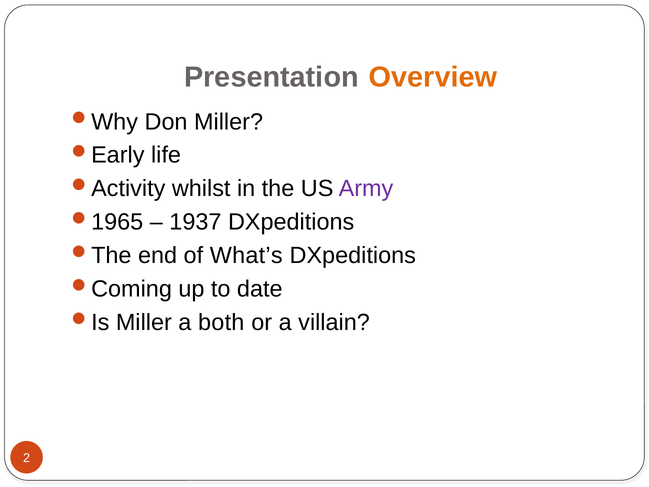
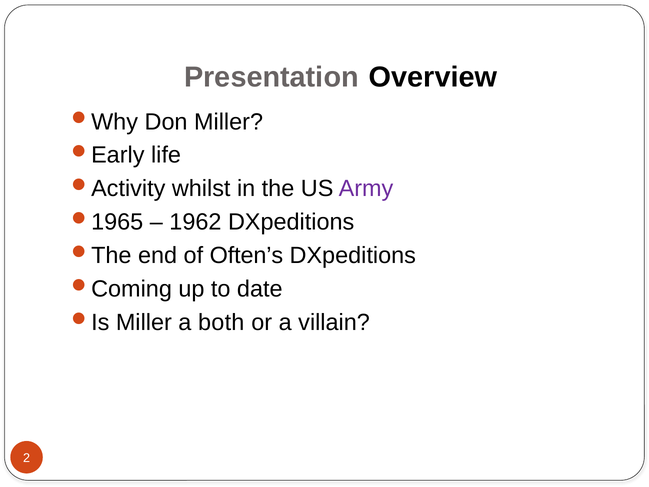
Overview colour: orange -> black
1937: 1937 -> 1962
What’s: What’s -> Often’s
